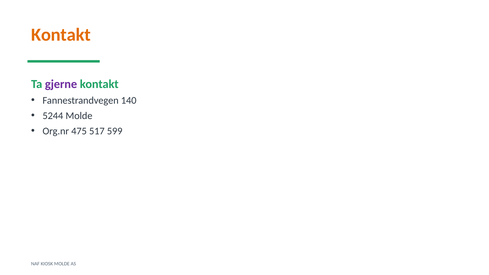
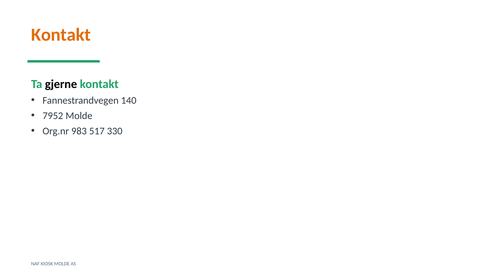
gjerne colour: purple -> black
5244: 5244 -> 7952
475: 475 -> 983
599: 599 -> 330
